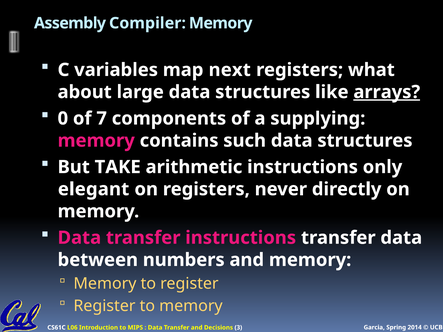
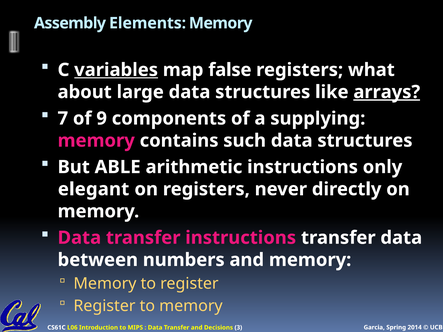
Compiler: Compiler -> Elements
variables underline: none -> present
next: next -> false
0: 0 -> 7
7: 7 -> 9
TAKE: TAKE -> ABLE
